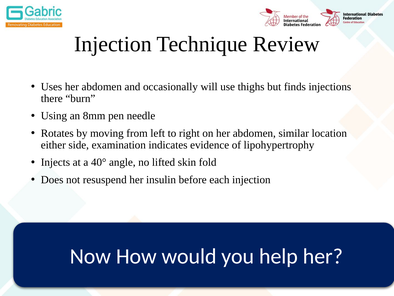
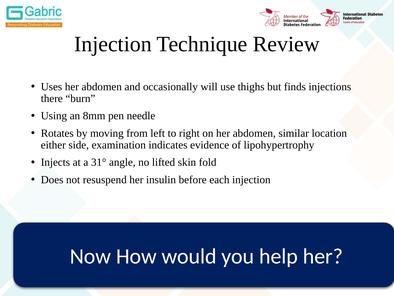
40°: 40° -> 31°
